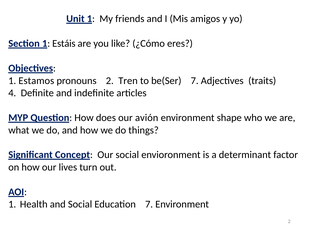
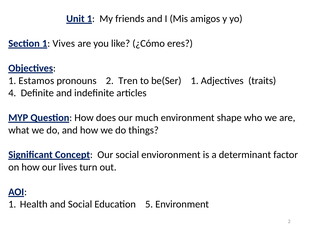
Estáis: Estáis -> Vives
be(Ser 7: 7 -> 1
avión: avión -> much
Education 7: 7 -> 5
